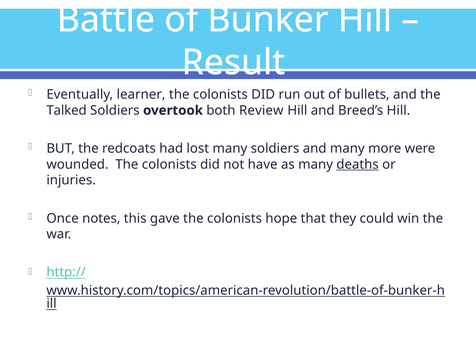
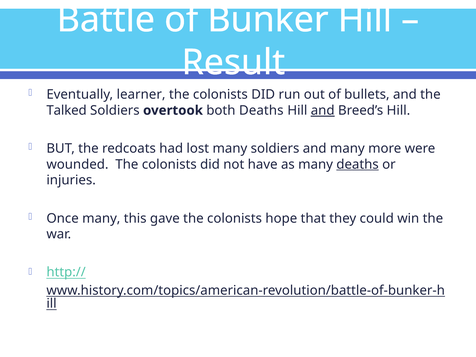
both Review: Review -> Deaths
and at (323, 110) underline: none -> present
Once notes: notes -> many
